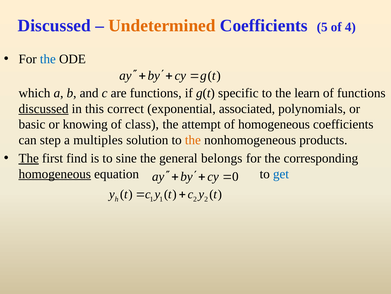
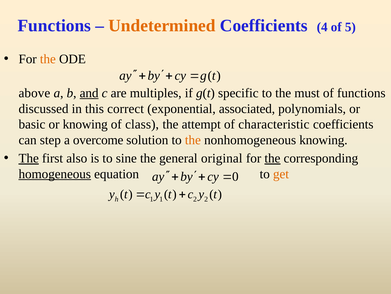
Discussed at (54, 26): Discussed -> Functions
5: 5 -> 4
4: 4 -> 5
the at (48, 59) colour: blue -> orange
which: which -> above
and underline: none -> present
are functions: functions -> multiples
learn: learn -> must
discussed at (44, 108) underline: present -> none
of homogeneous: homogeneous -> characteristic
multiples: multiples -> overcome
nonhomogeneous products: products -> knowing
find: find -> also
belongs: belongs -> original
the at (272, 158) underline: none -> present
get colour: blue -> orange
